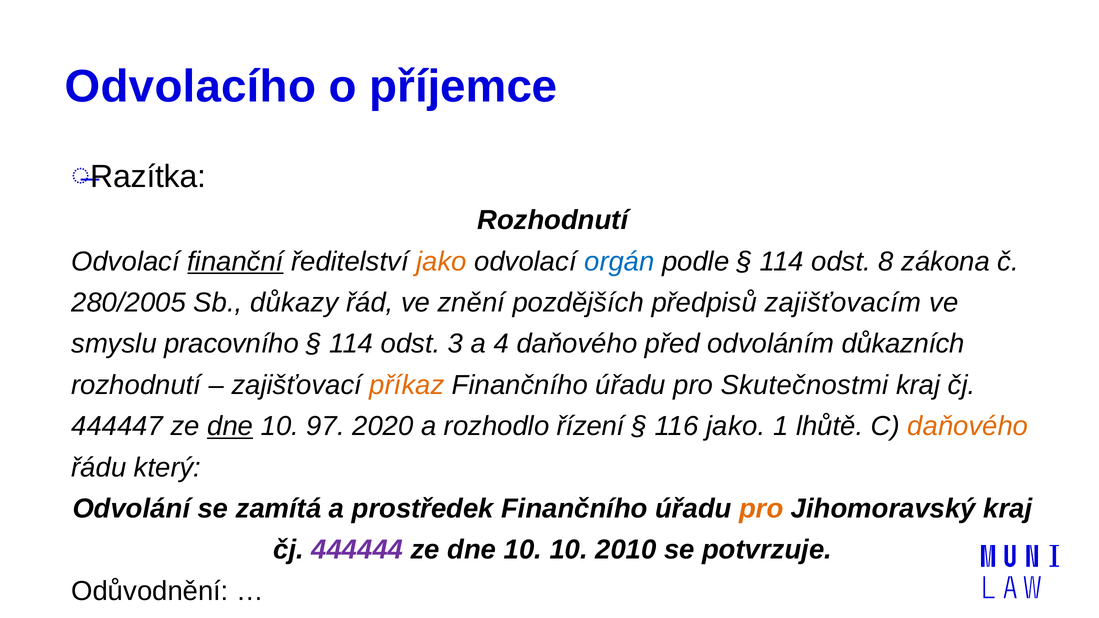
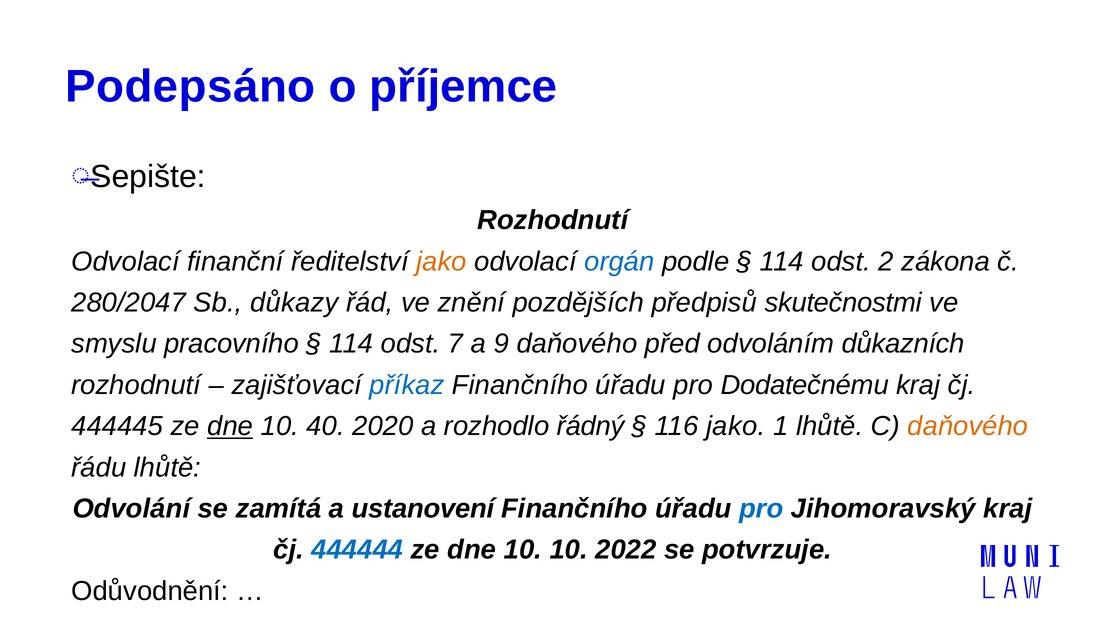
Odvolacího: Odvolacího -> Podepsáno
Razítka: Razítka -> Sepište
finanční underline: present -> none
8: 8 -> 2
280/2005: 280/2005 -> 280/2047
zajišťovacím: zajišťovacím -> skutečnostmi
3: 3 -> 7
4: 4 -> 9
příkaz colour: orange -> blue
Skutečnostmi: Skutečnostmi -> Dodatečnému
444447: 444447 -> 444445
97: 97 -> 40
řízení: řízení -> řádný
řádu který: který -> lhůtě
prostředek: prostředek -> ustanovení
pro at (761, 509) colour: orange -> blue
444444 colour: purple -> blue
2010: 2010 -> 2022
